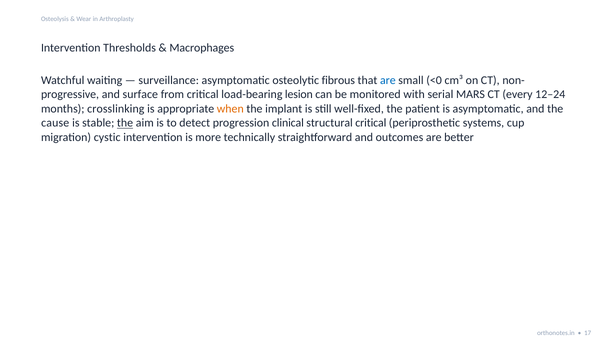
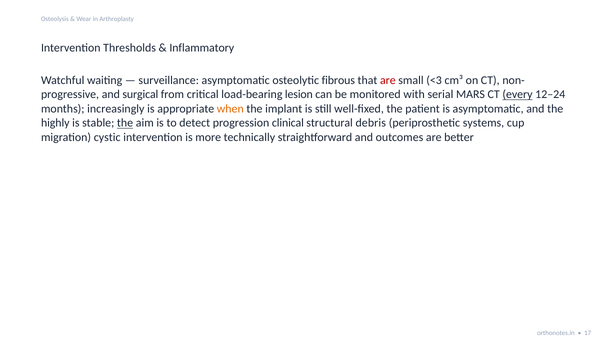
Macrophages: Macrophages -> Inflammatory
are at (388, 80) colour: blue -> red
<0: <0 -> <3
surface: surface -> surgical
every underline: none -> present
crosslinking: crosslinking -> increasingly
cause: cause -> highly
structural critical: critical -> debris
